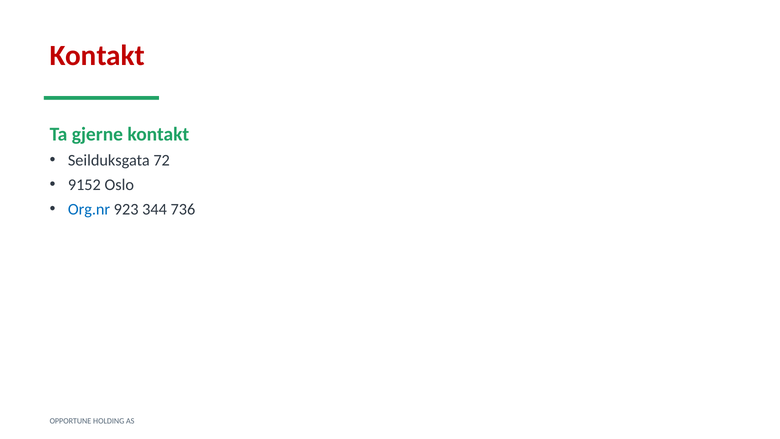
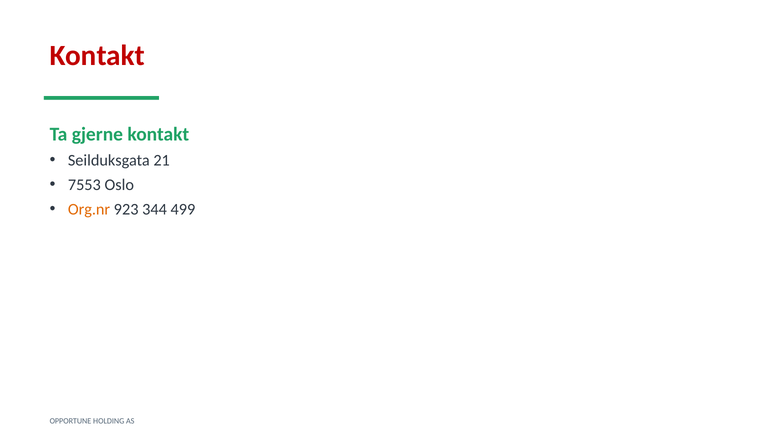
72: 72 -> 21
9152: 9152 -> 7553
Org.nr colour: blue -> orange
736: 736 -> 499
